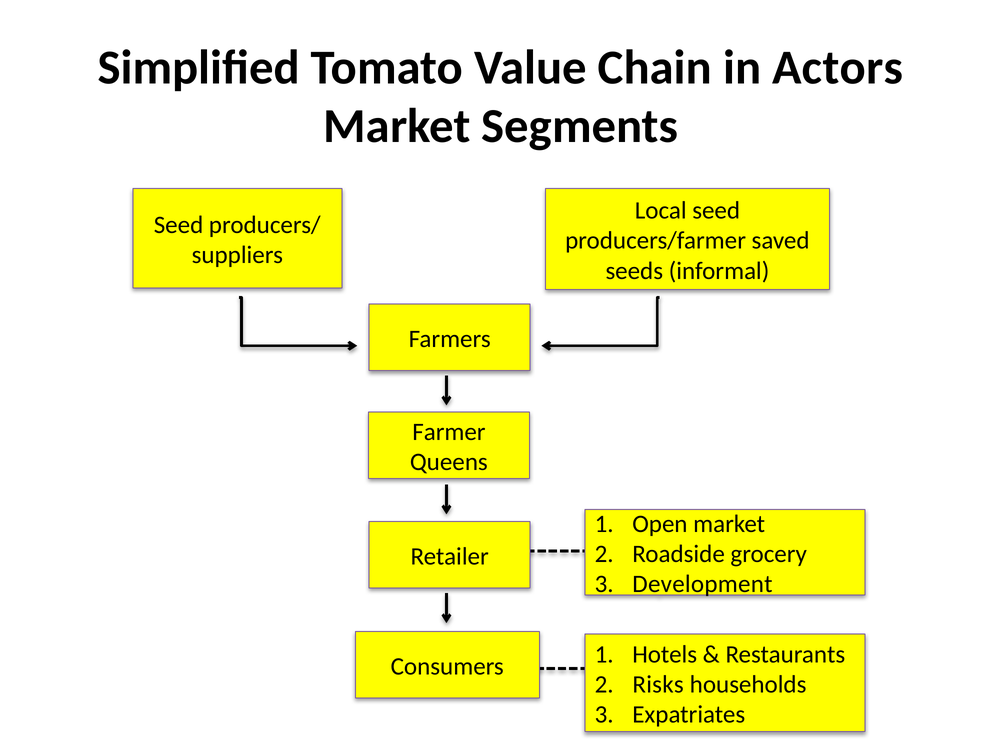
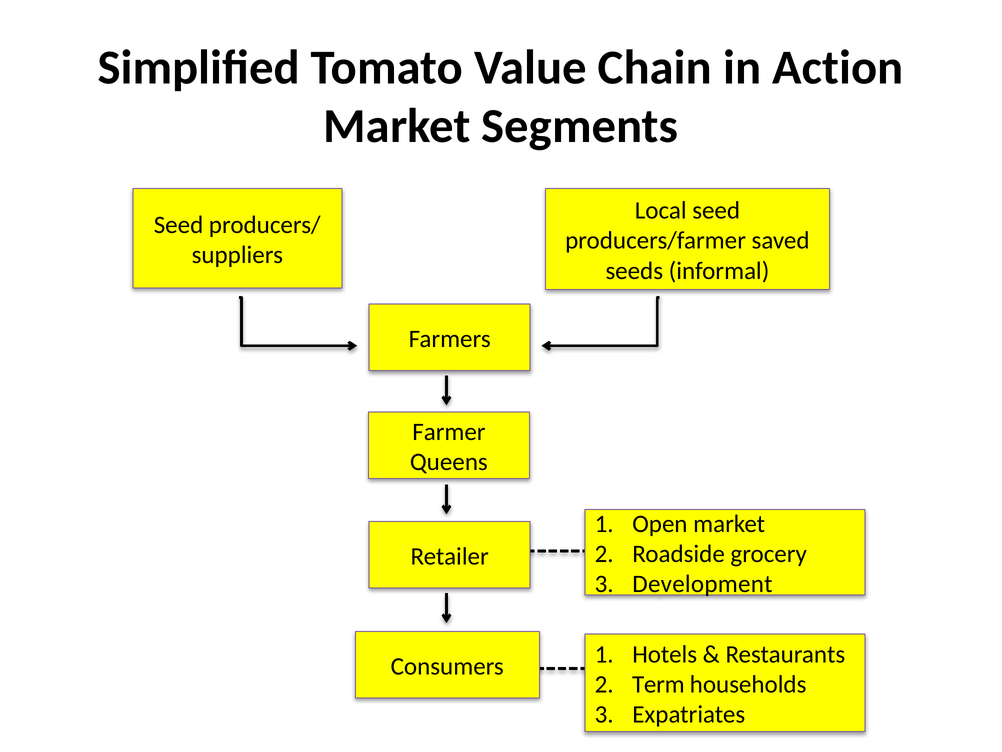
Actors: Actors -> Action
Risks: Risks -> Term
